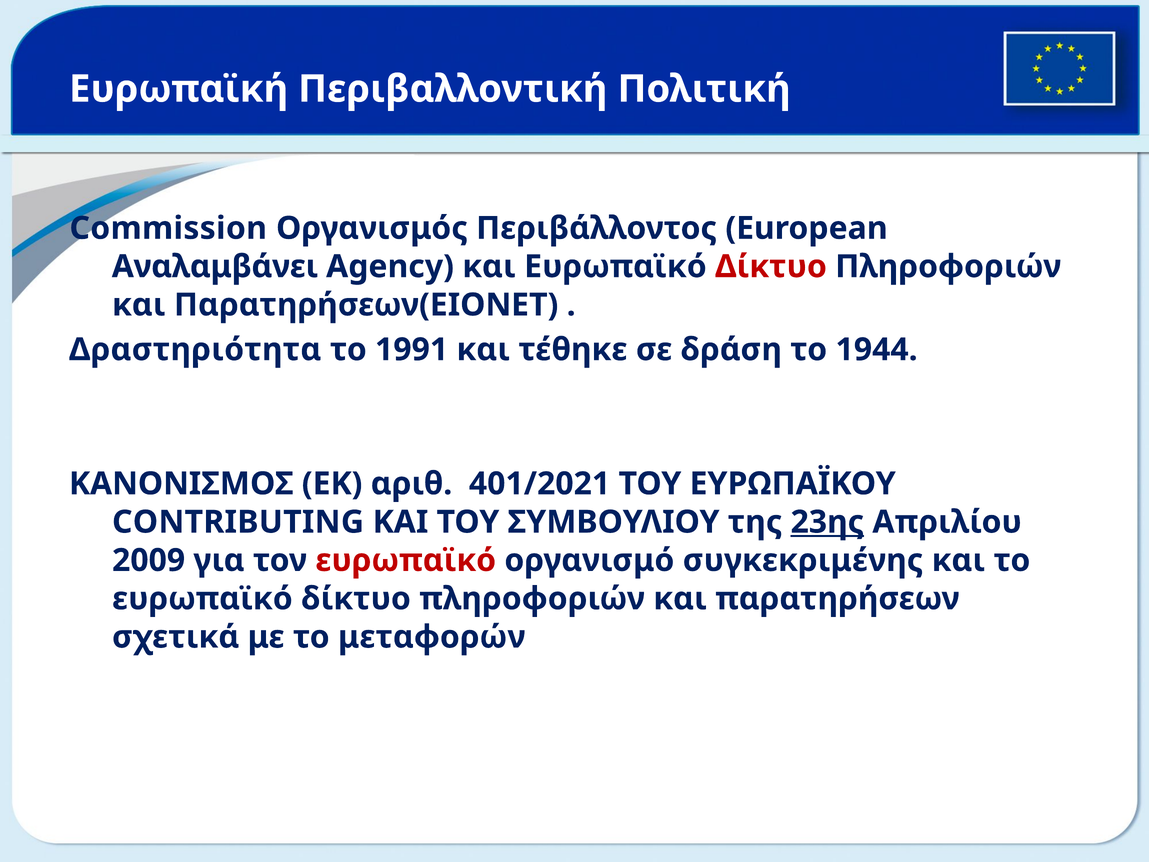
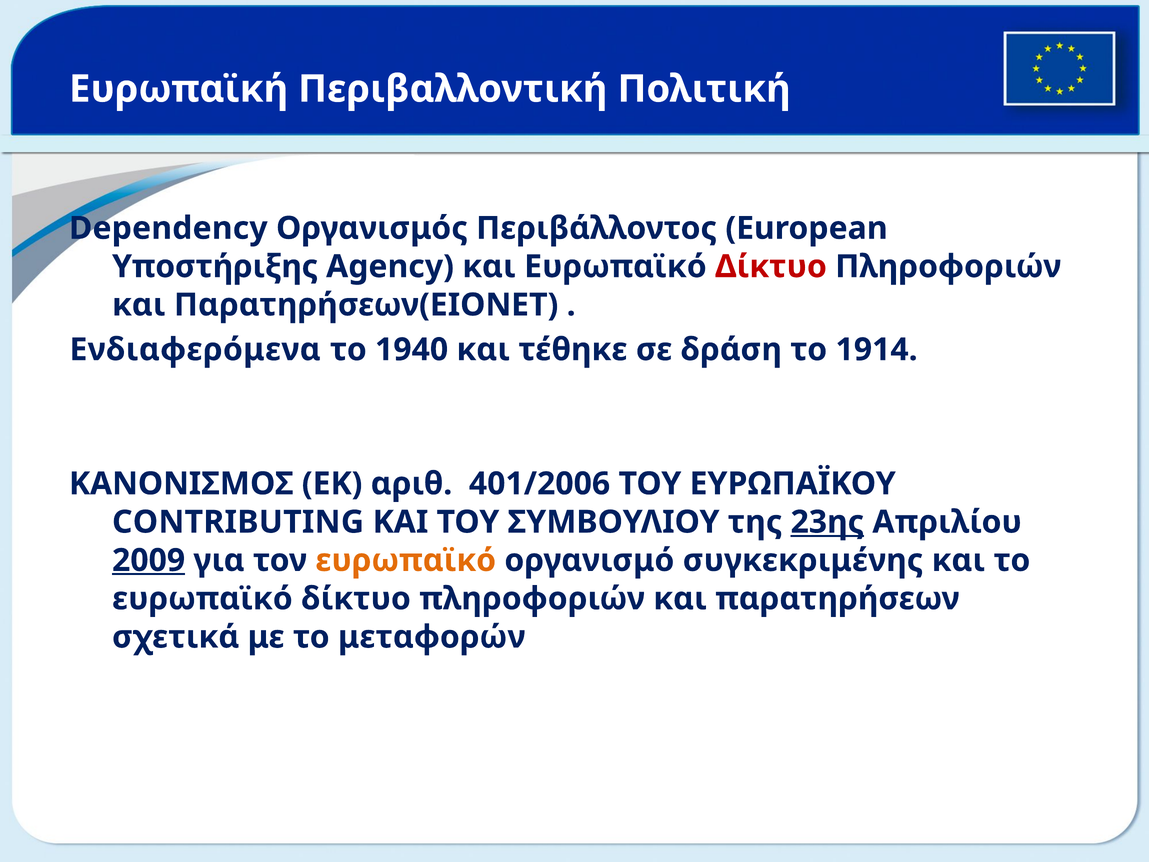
Commission: Commission -> Dependency
Αναλαμβάνει: Αναλαμβάνει -> Υποστήριξης
Δραστηριότητα: Δραστηριότητα -> Ενδιαφερόμενα
1991: 1991 -> 1940
1944: 1944 -> 1914
401/2021: 401/2021 -> 401/2006
2009 underline: none -> present
ευρωπαϊκό at (406, 560) colour: red -> orange
